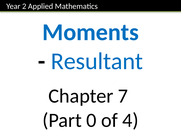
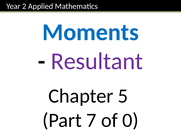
Resultant colour: blue -> purple
7: 7 -> 5
0: 0 -> 7
4: 4 -> 0
